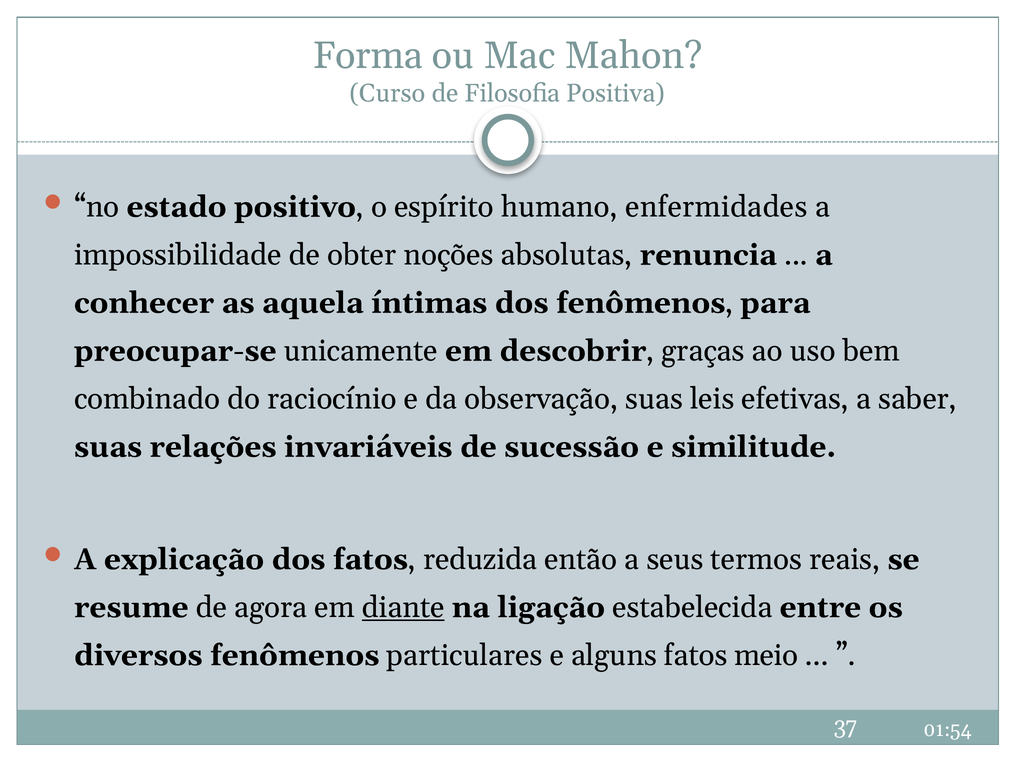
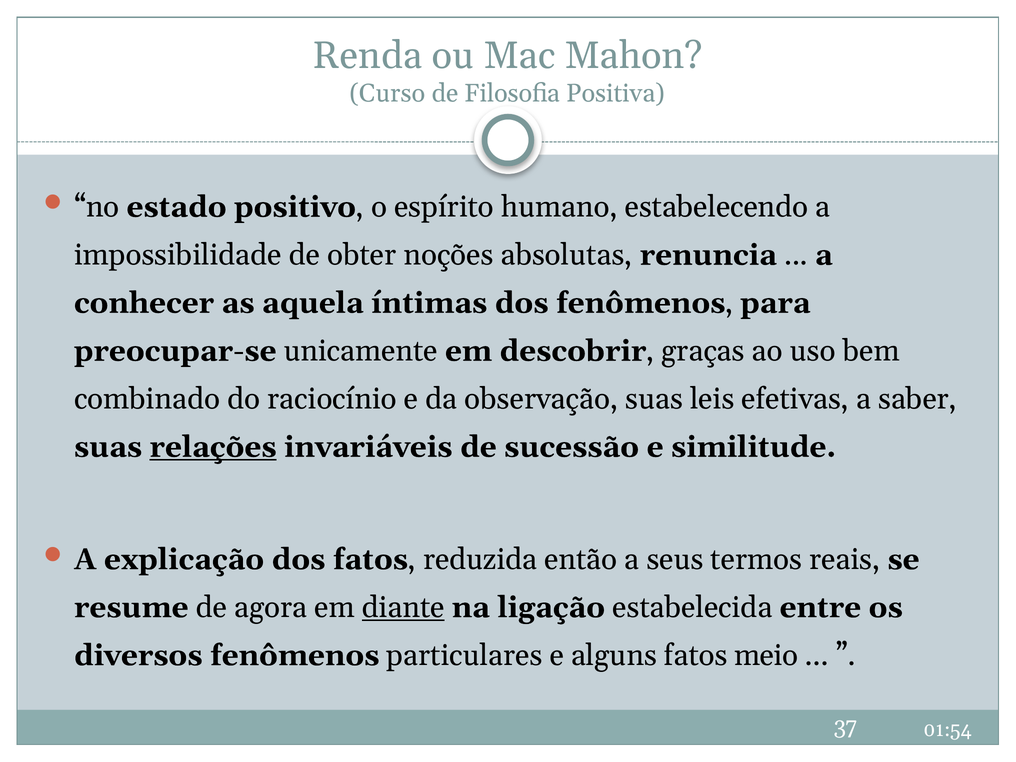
Forma: Forma -> Renda
enfermidades: enfermidades -> estabelecendo
relações underline: none -> present
